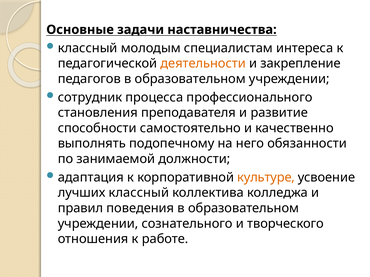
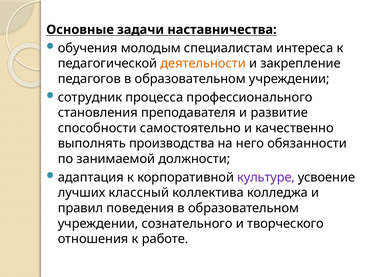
классный at (88, 48): классный -> обучения
подопечному: подопечному -> производства
культуре colour: orange -> purple
